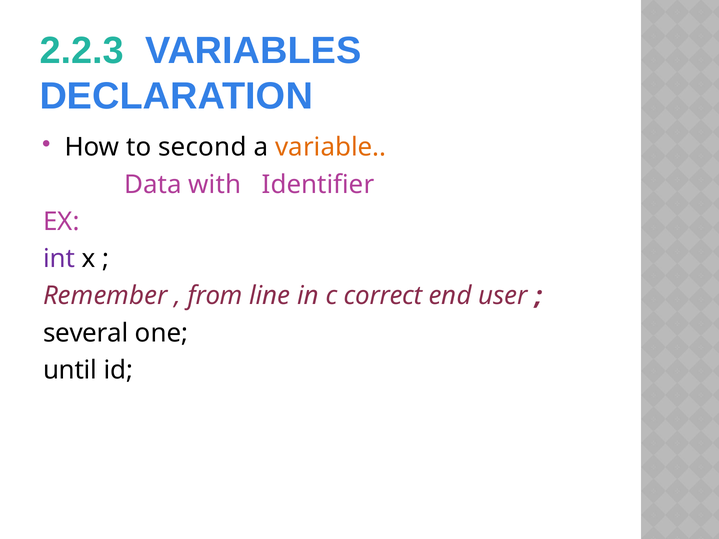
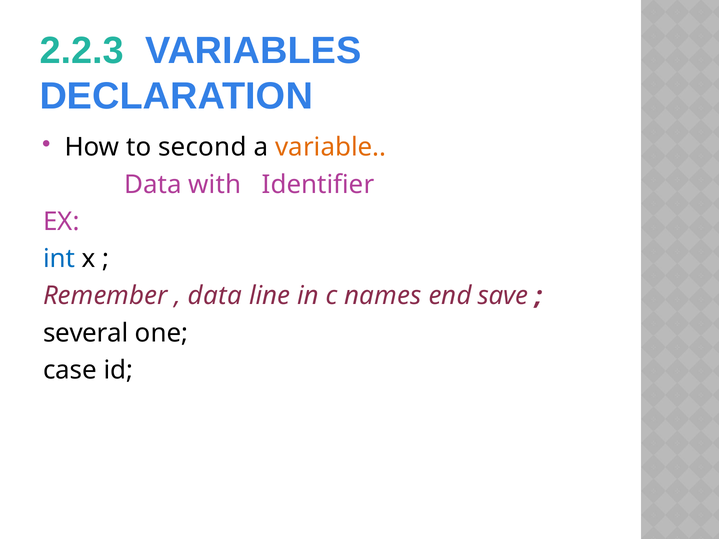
int colour: purple -> blue
from at (215, 296): from -> data
correct: correct -> names
user: user -> save
until: until -> case
